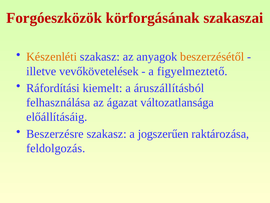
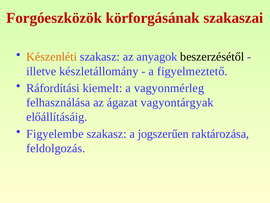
beszerzésétől colour: orange -> black
vevőkövetelések: vevőkövetelések -> készletállomány
áruszállításból: áruszállításból -> vagyonmérleg
változatlansága: változatlansága -> vagyontárgyak
Beszerzésre: Beszerzésre -> Figyelembe
